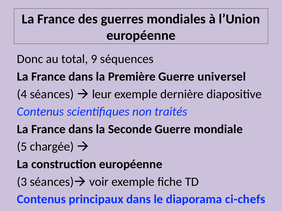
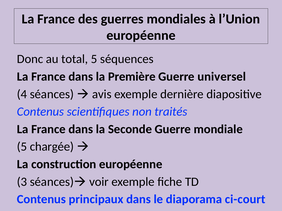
total 9: 9 -> 5
leur: leur -> avis
ci-chefs: ci-chefs -> ci-court
